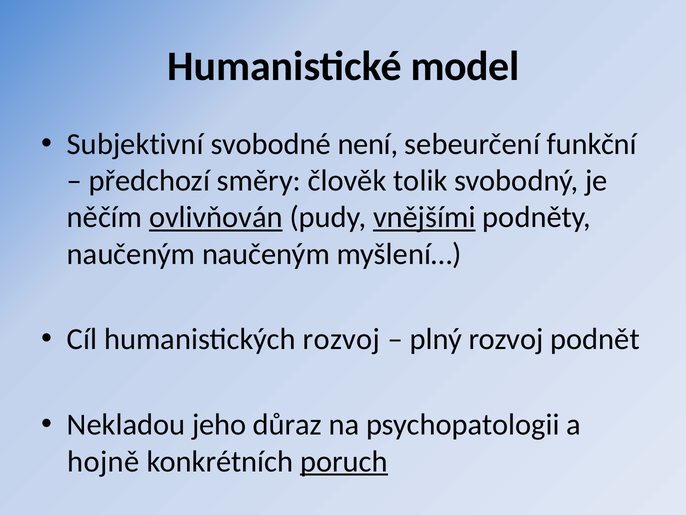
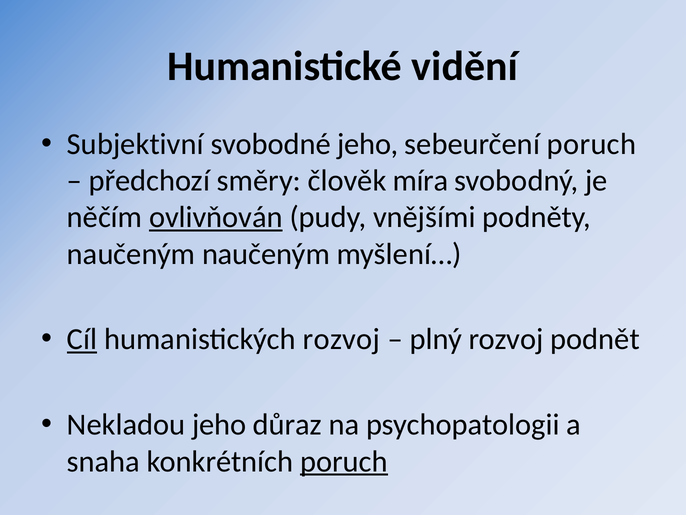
model: model -> vidění
svobodné není: není -> jeho
sebeurčení funkční: funkční -> poruch
tolik: tolik -> míra
vnějšími underline: present -> none
Cíl underline: none -> present
hojně: hojně -> snaha
